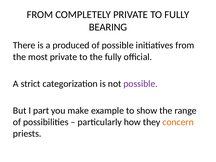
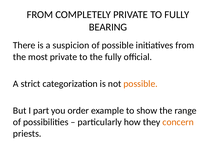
produced: produced -> suspicion
possible at (141, 84) colour: purple -> orange
make: make -> order
